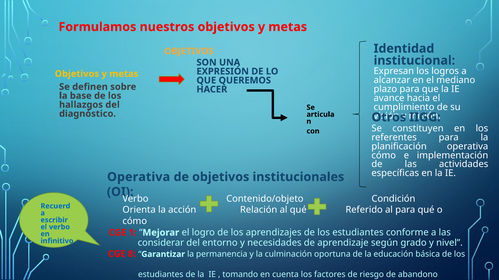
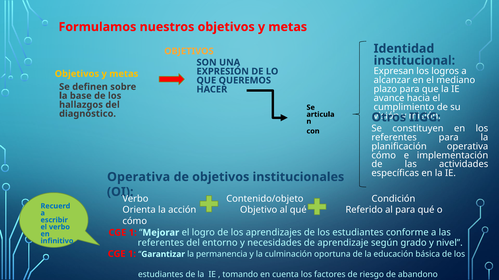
Relación: Relación -> Objetivo
considerar at (161, 243): considerar -> referentes
8 at (132, 254): 8 -> 1
